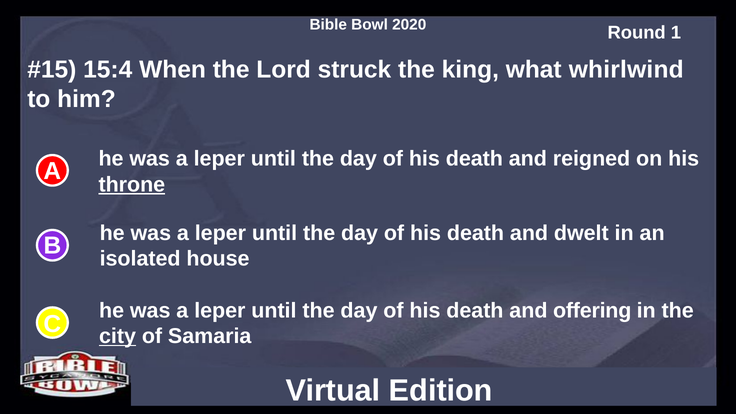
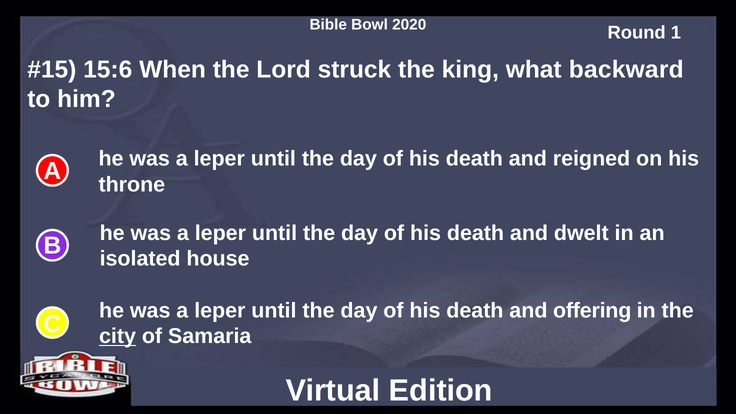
15:4: 15:4 -> 15:6
whirlwind: whirlwind -> backward
throne underline: present -> none
